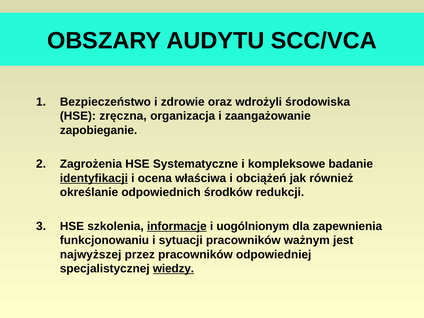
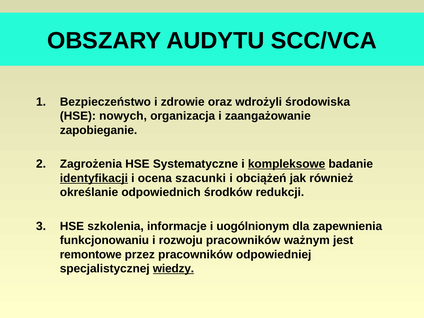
zręczna: zręczna -> nowych
kompleksowe underline: none -> present
właściwa: właściwa -> szacunki
informacje underline: present -> none
sytuacji: sytuacji -> rozwoju
najwyższej: najwyższej -> remontowe
